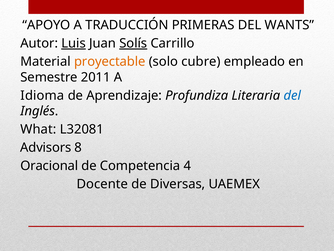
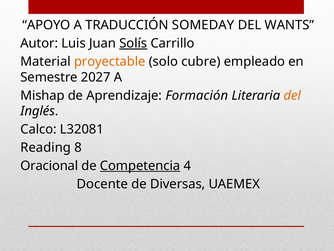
PRIMERAS: PRIMERAS -> SOMEDAY
Luis underline: present -> none
2011: 2011 -> 2027
Idioma: Idioma -> Mishap
Profundiza: Profundiza -> Formación
del at (292, 95) colour: blue -> orange
What: What -> Calco
Advisors: Advisors -> Reading
Competencia underline: none -> present
